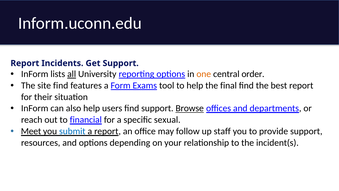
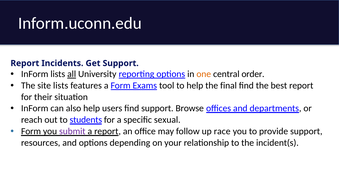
site find: find -> lists
Browse underline: present -> none
financial: financial -> students
Meet at (31, 131): Meet -> Form
submit colour: blue -> purple
staff: staff -> race
